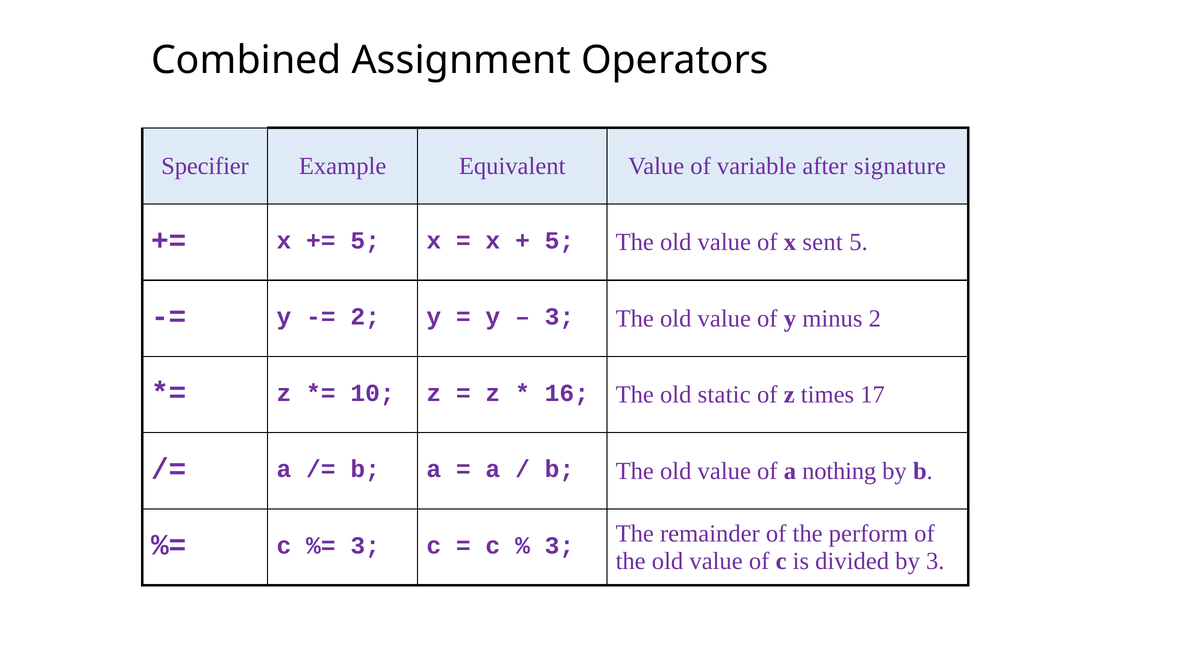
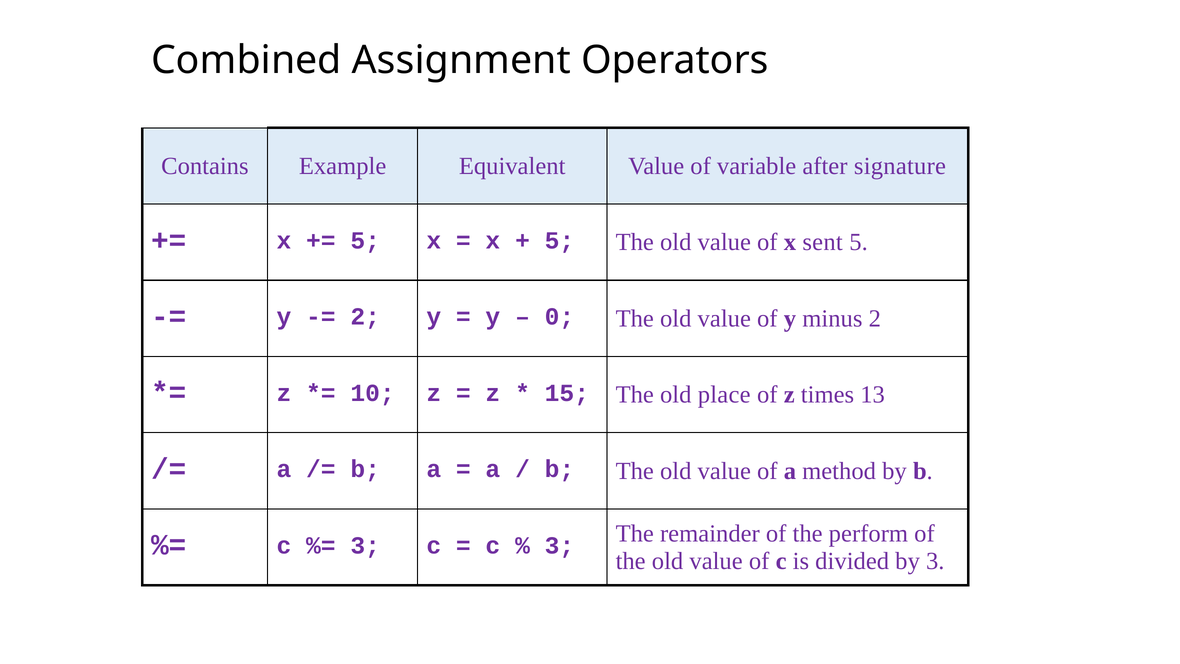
Specifier: Specifier -> Contains
3 at (559, 317): 3 -> 0
16: 16 -> 15
static: static -> place
17: 17 -> 13
nothing: nothing -> method
